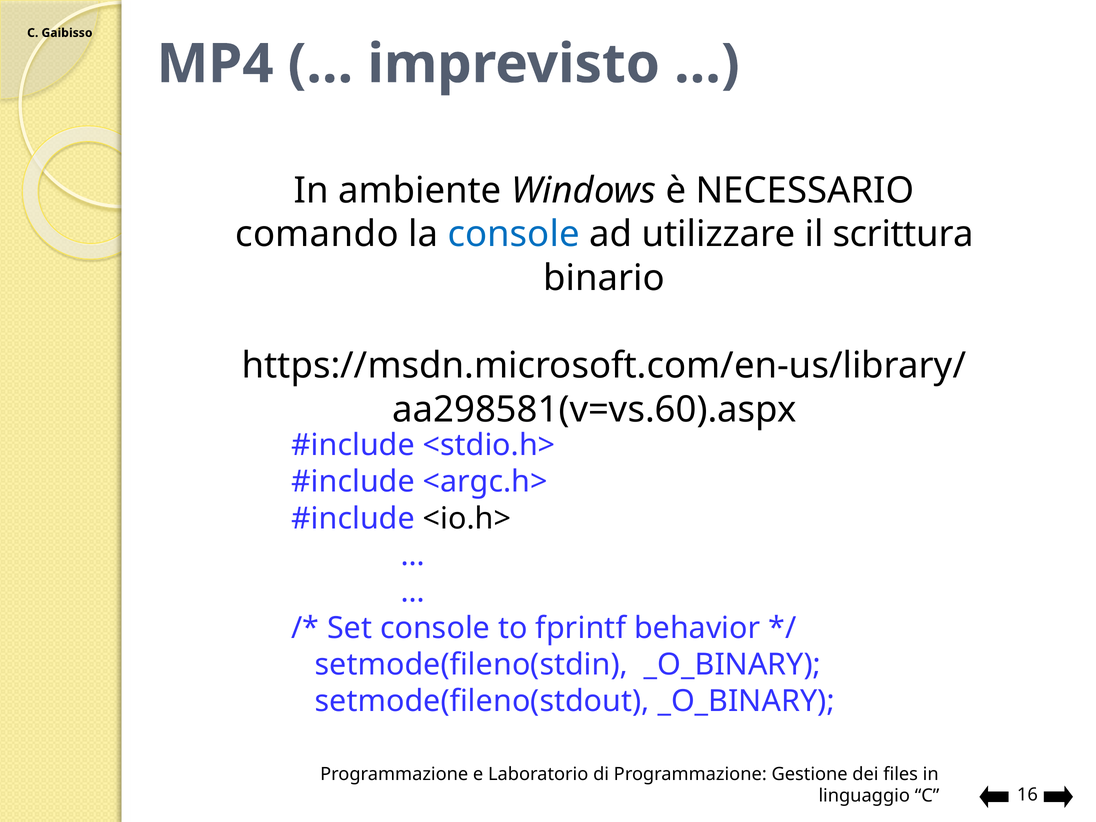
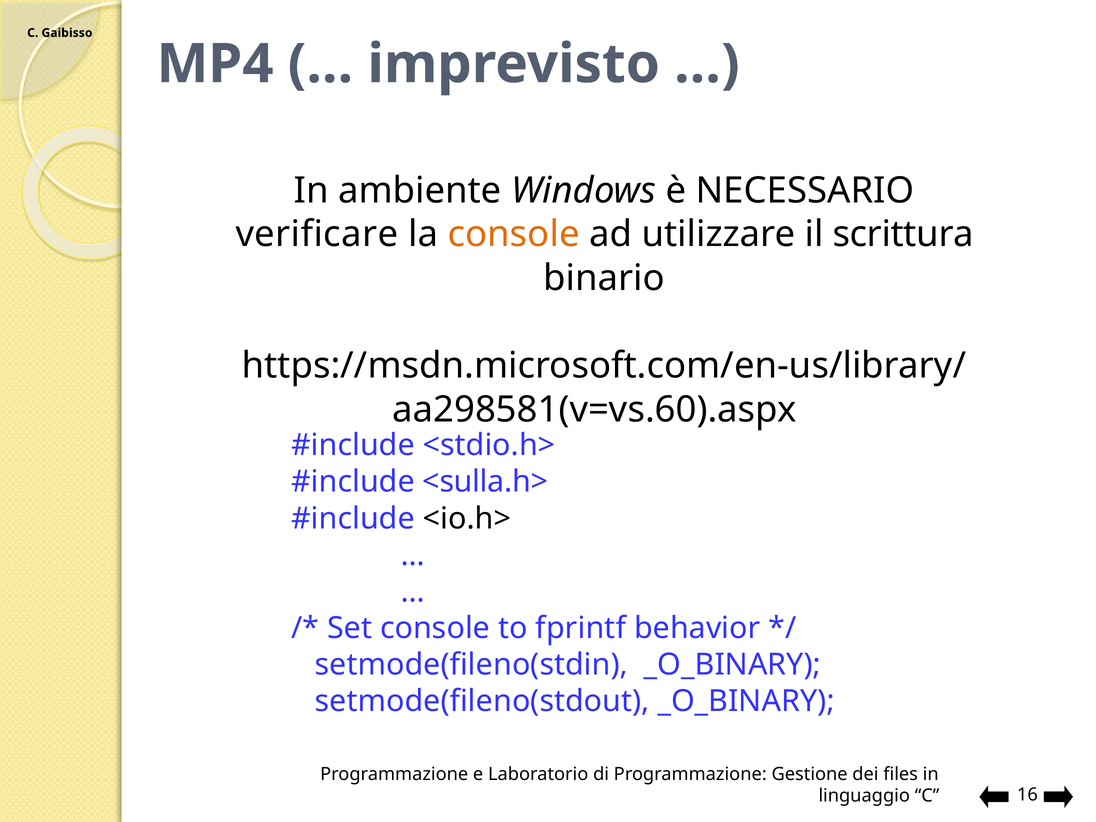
comando: comando -> verificare
console at (514, 234) colour: blue -> orange
<argc.h>: <argc.h> -> <sulla.h>
